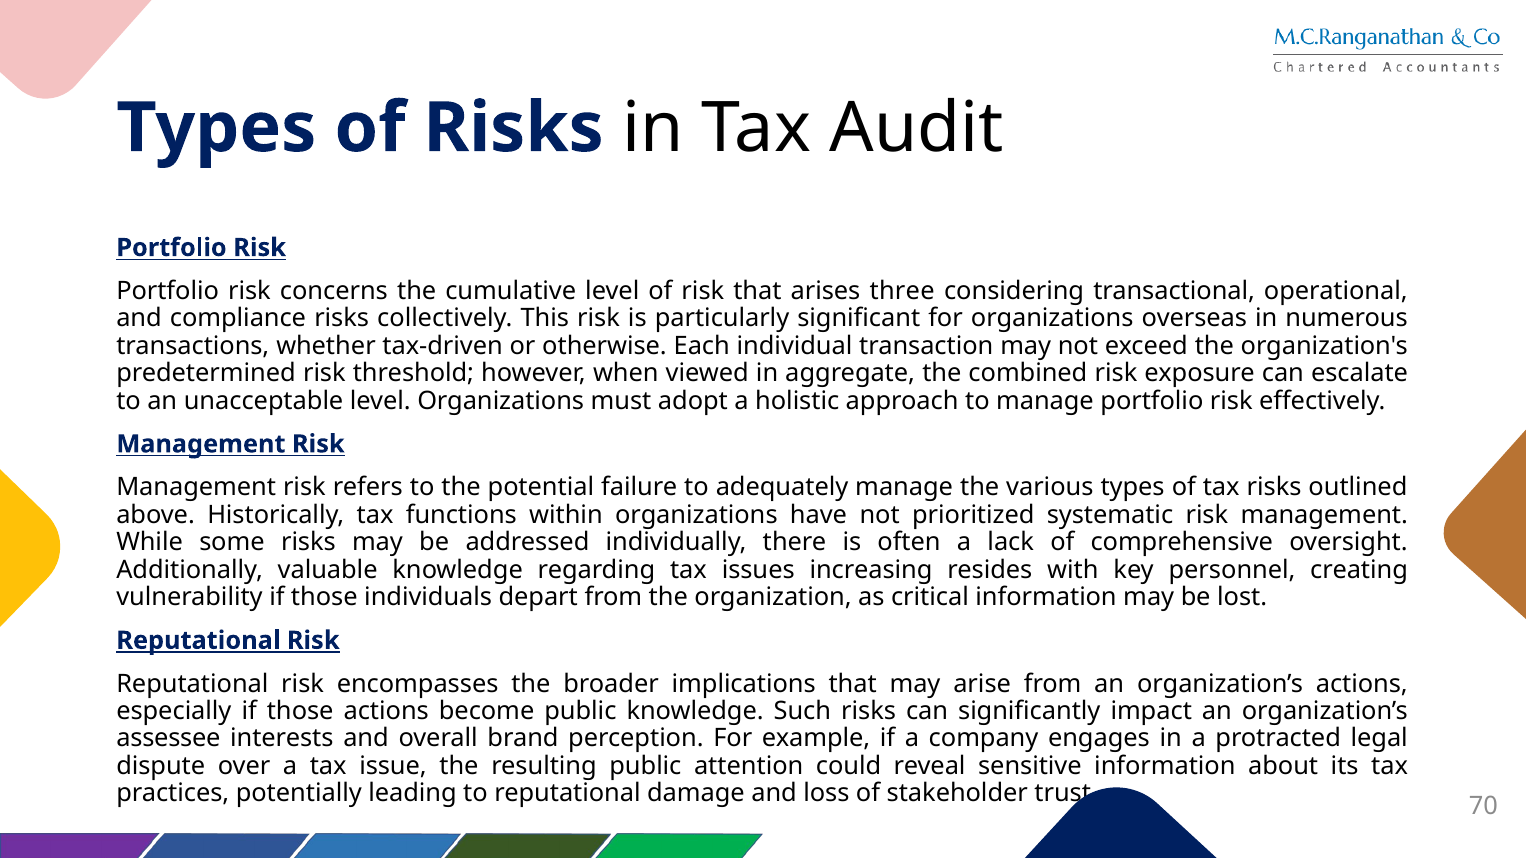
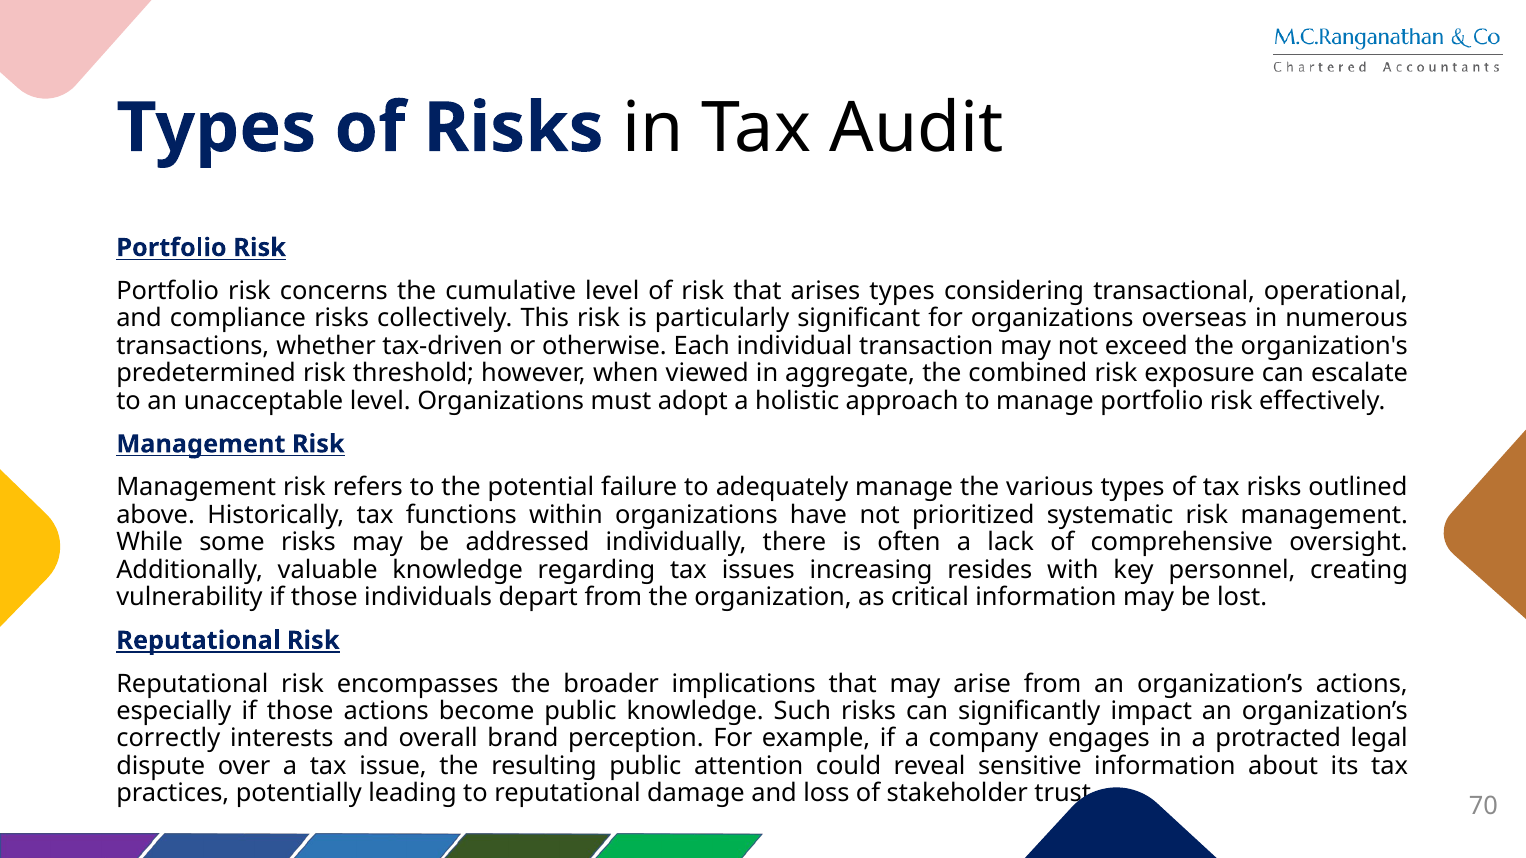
arises three: three -> types
assessee: assessee -> correctly
